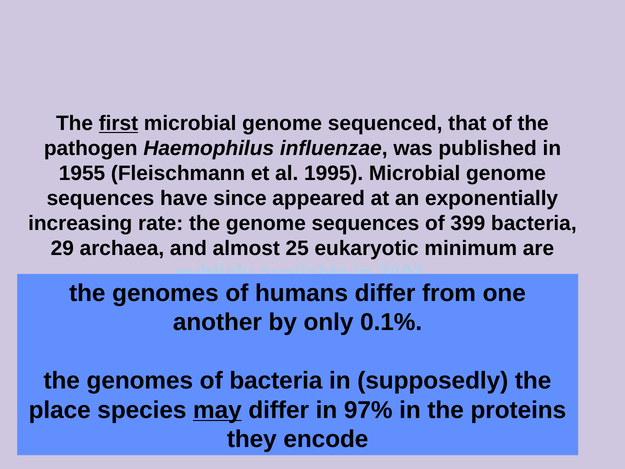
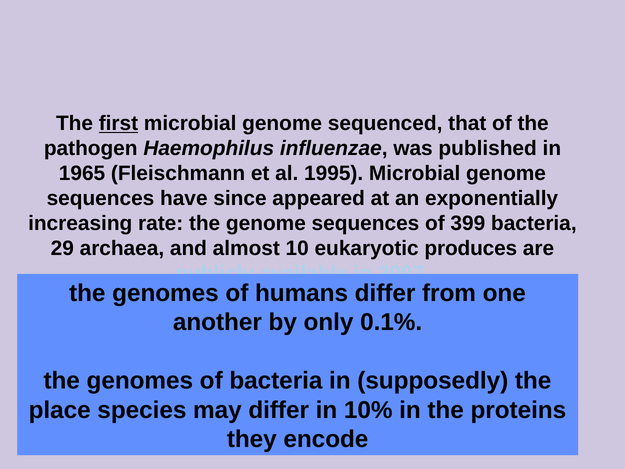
1955: 1955 -> 1965
25: 25 -> 10
minimum: minimum -> produces
may underline: present -> none
97%: 97% -> 10%
